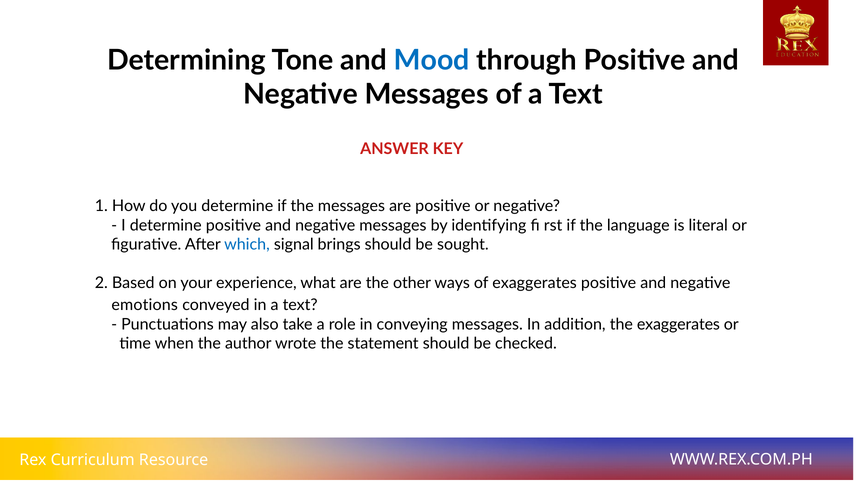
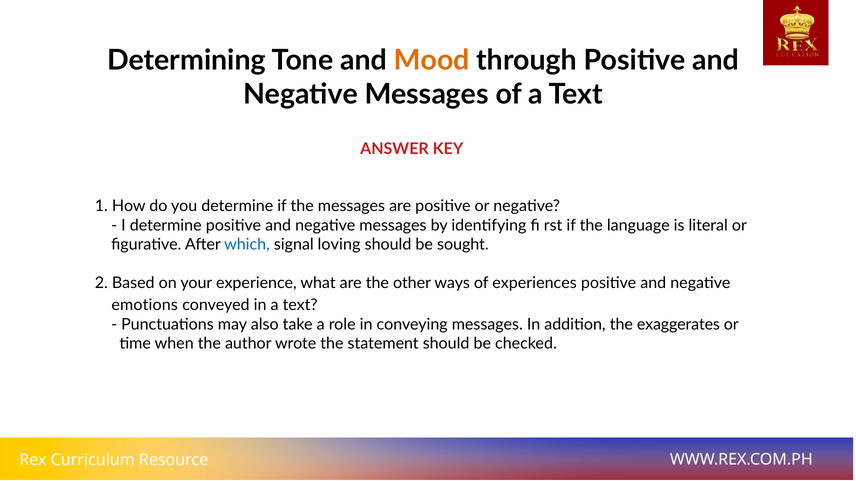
Mood colour: blue -> orange
brings: brings -> loving
of exaggerates: exaggerates -> experiences
